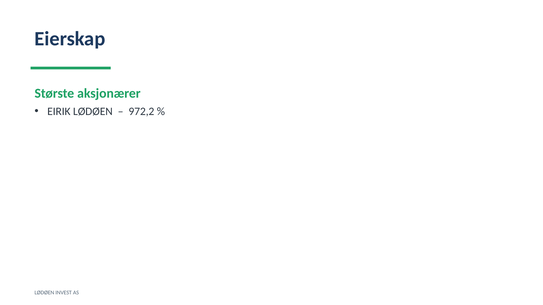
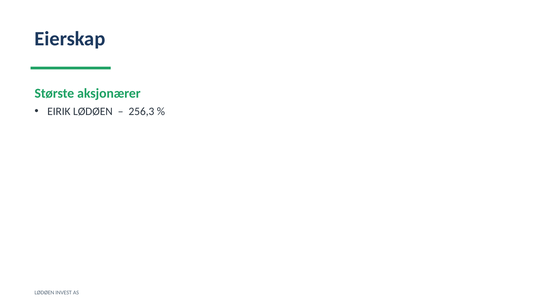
972,2: 972,2 -> 256,3
